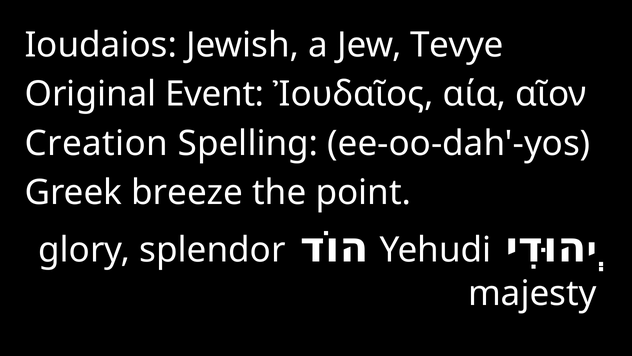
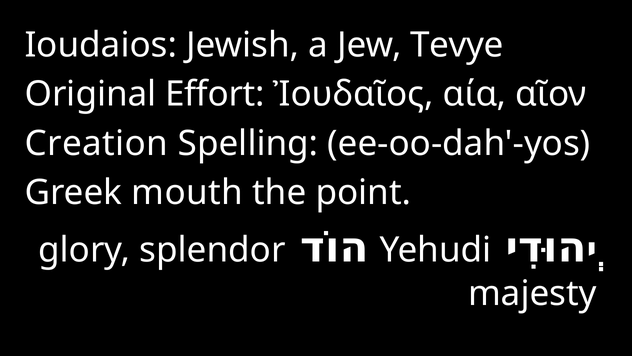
Event: Event -> Effort
breeze: breeze -> mouth
